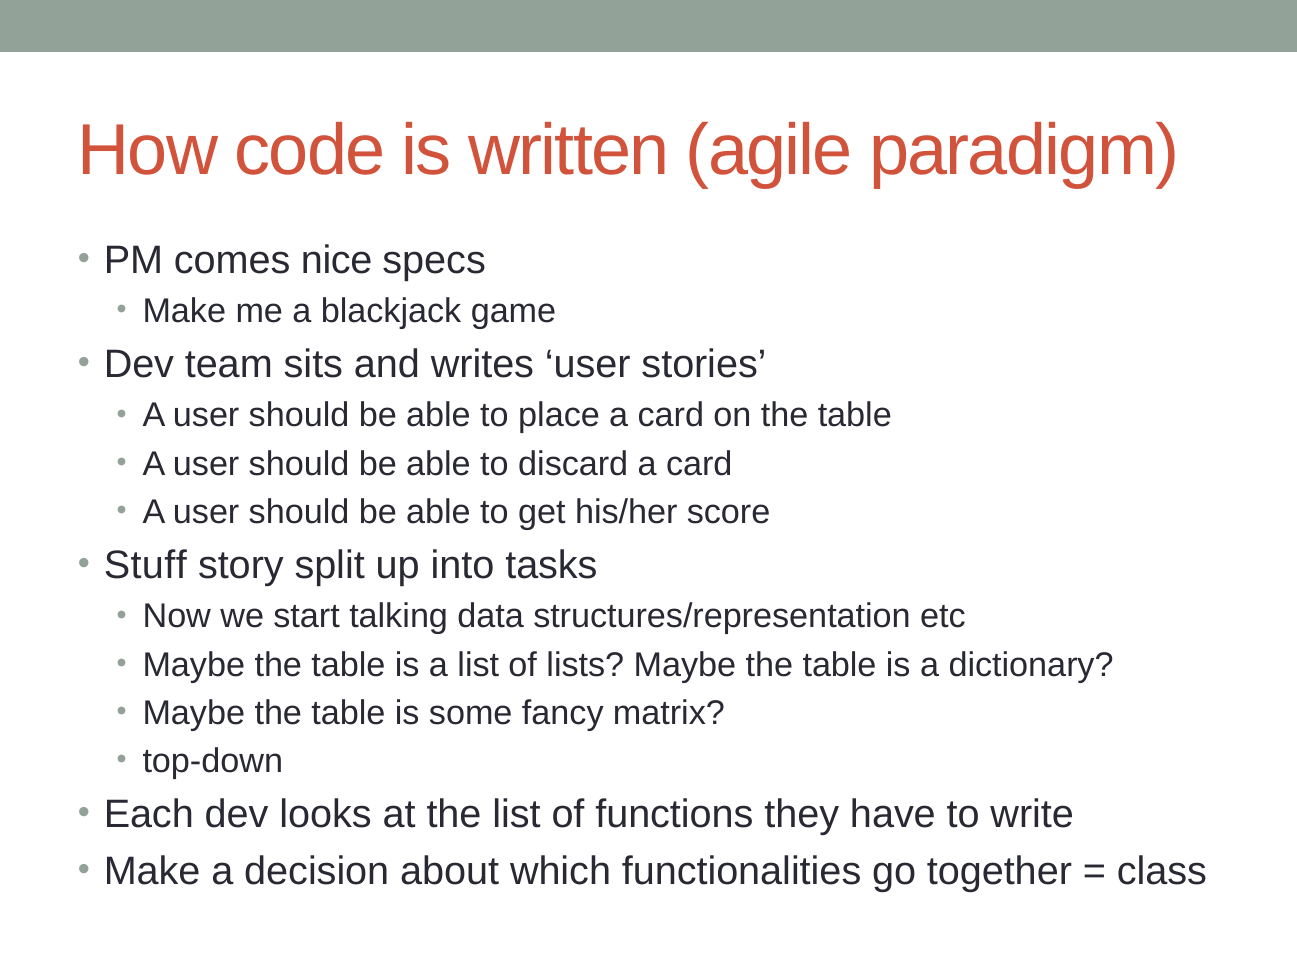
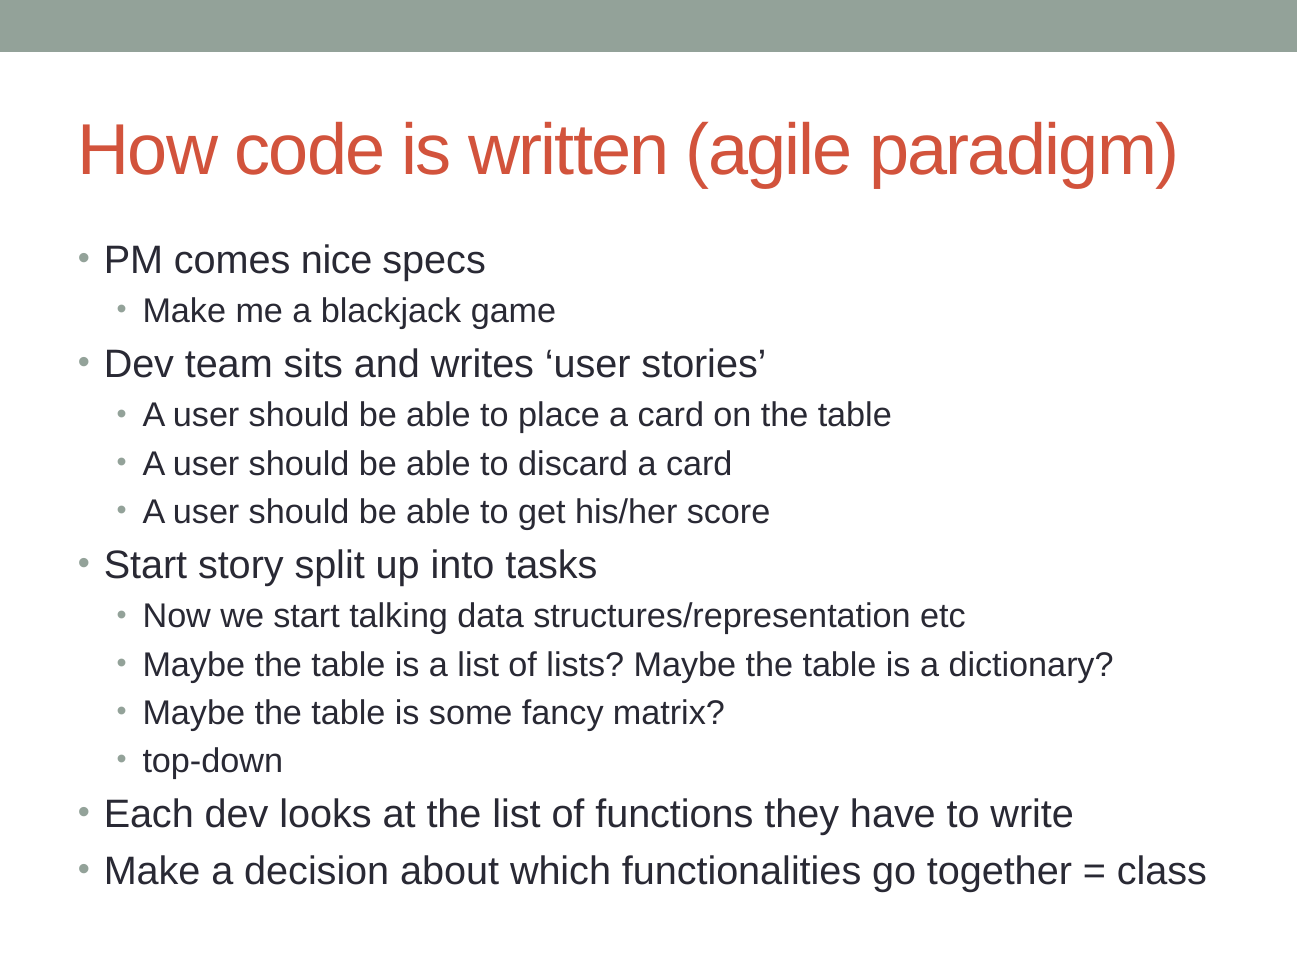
Stuff at (145, 565): Stuff -> Start
